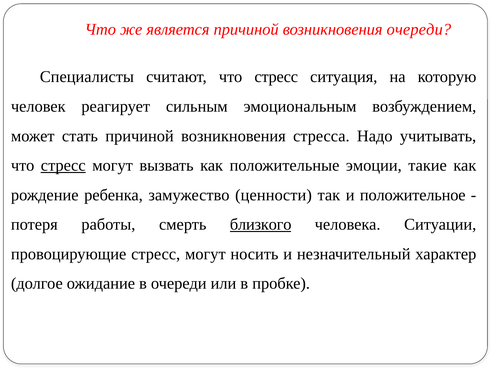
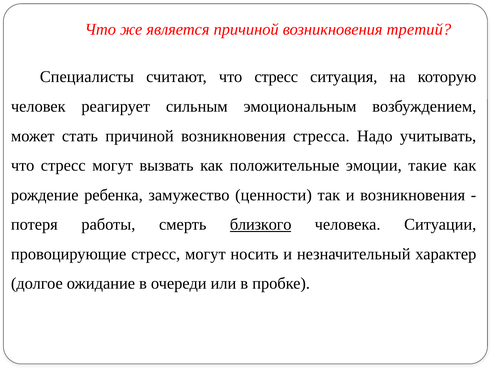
возникновения очереди: очереди -> третий
стресс at (63, 165) underline: present -> none
и положительное: положительное -> возникновения
